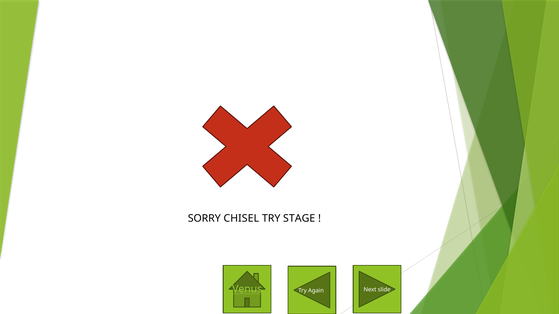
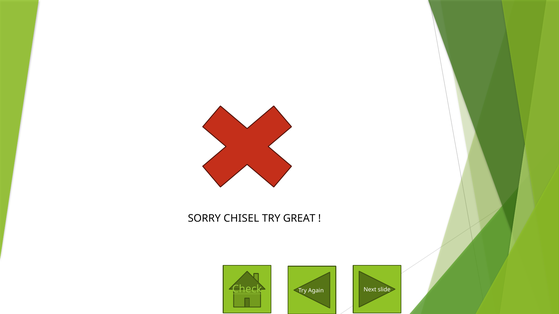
STAGE: STAGE -> GREAT
Venus: Venus -> Check
